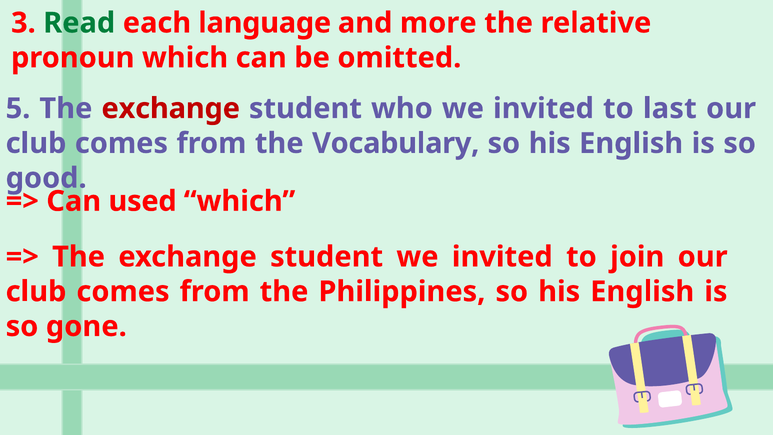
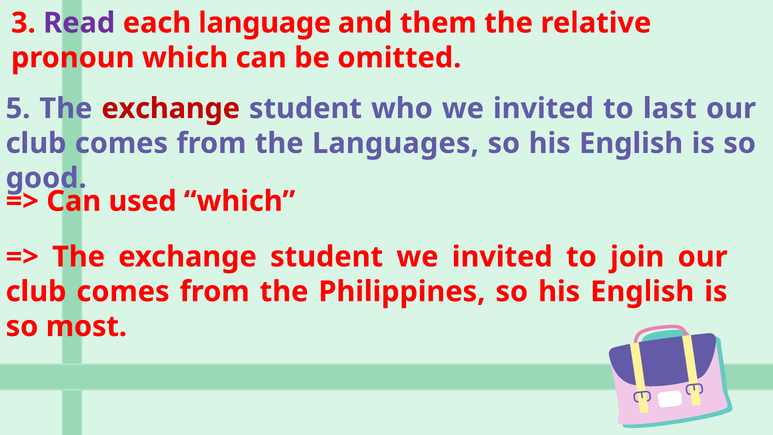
Read colour: green -> purple
more: more -> them
Vocabulary: Vocabulary -> Languages
gone: gone -> most
